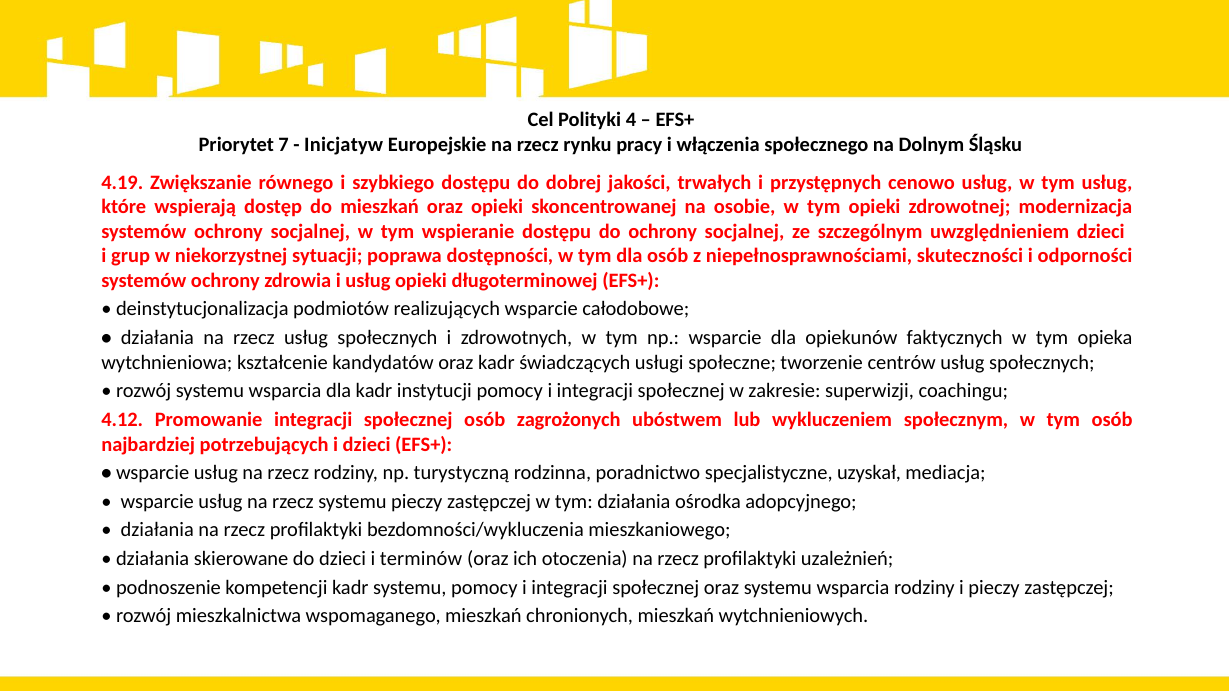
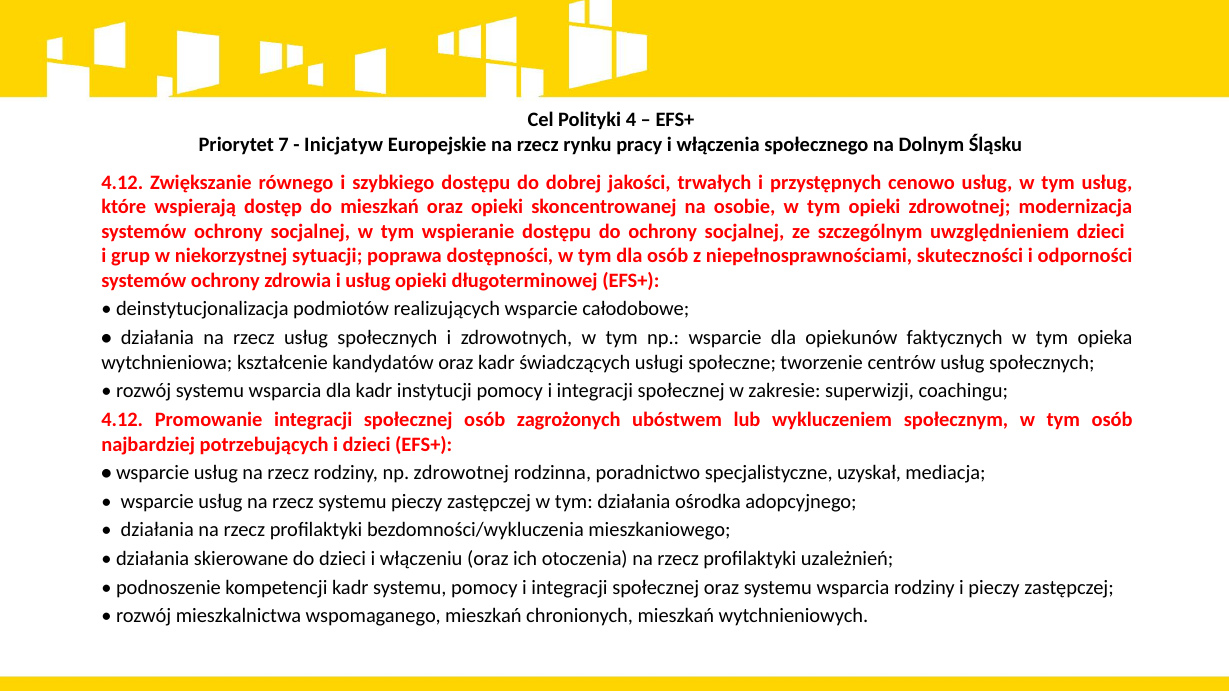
4.19 at (122, 182): 4.19 -> 4.12
np turystyczną: turystyczną -> zdrowotnej
terminów: terminów -> włączeniu
